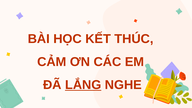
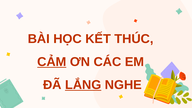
CẢM underline: none -> present
